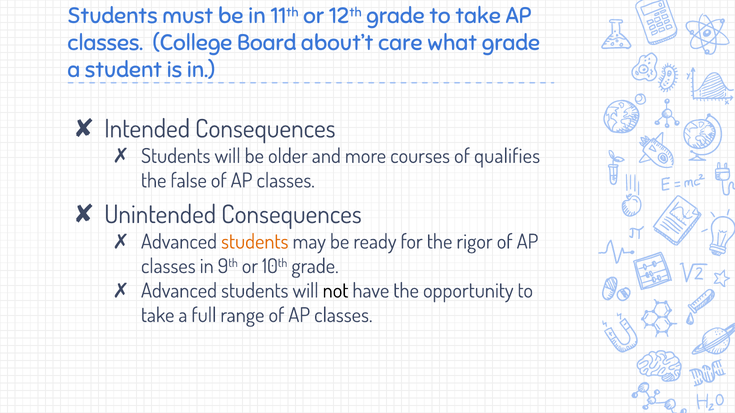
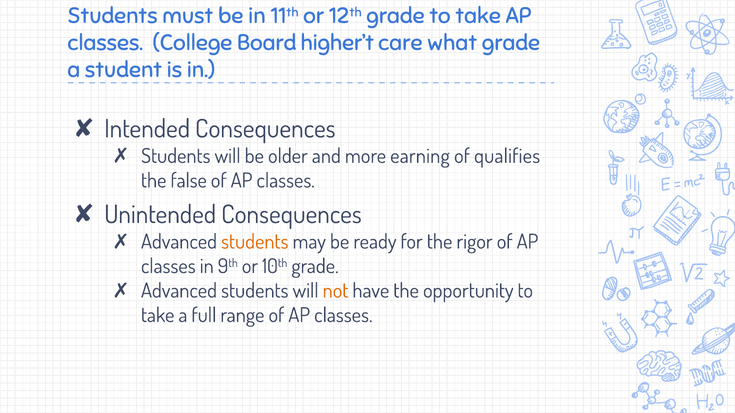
about’t: about’t -> higher’t
courses: courses -> earning
not colour: black -> orange
